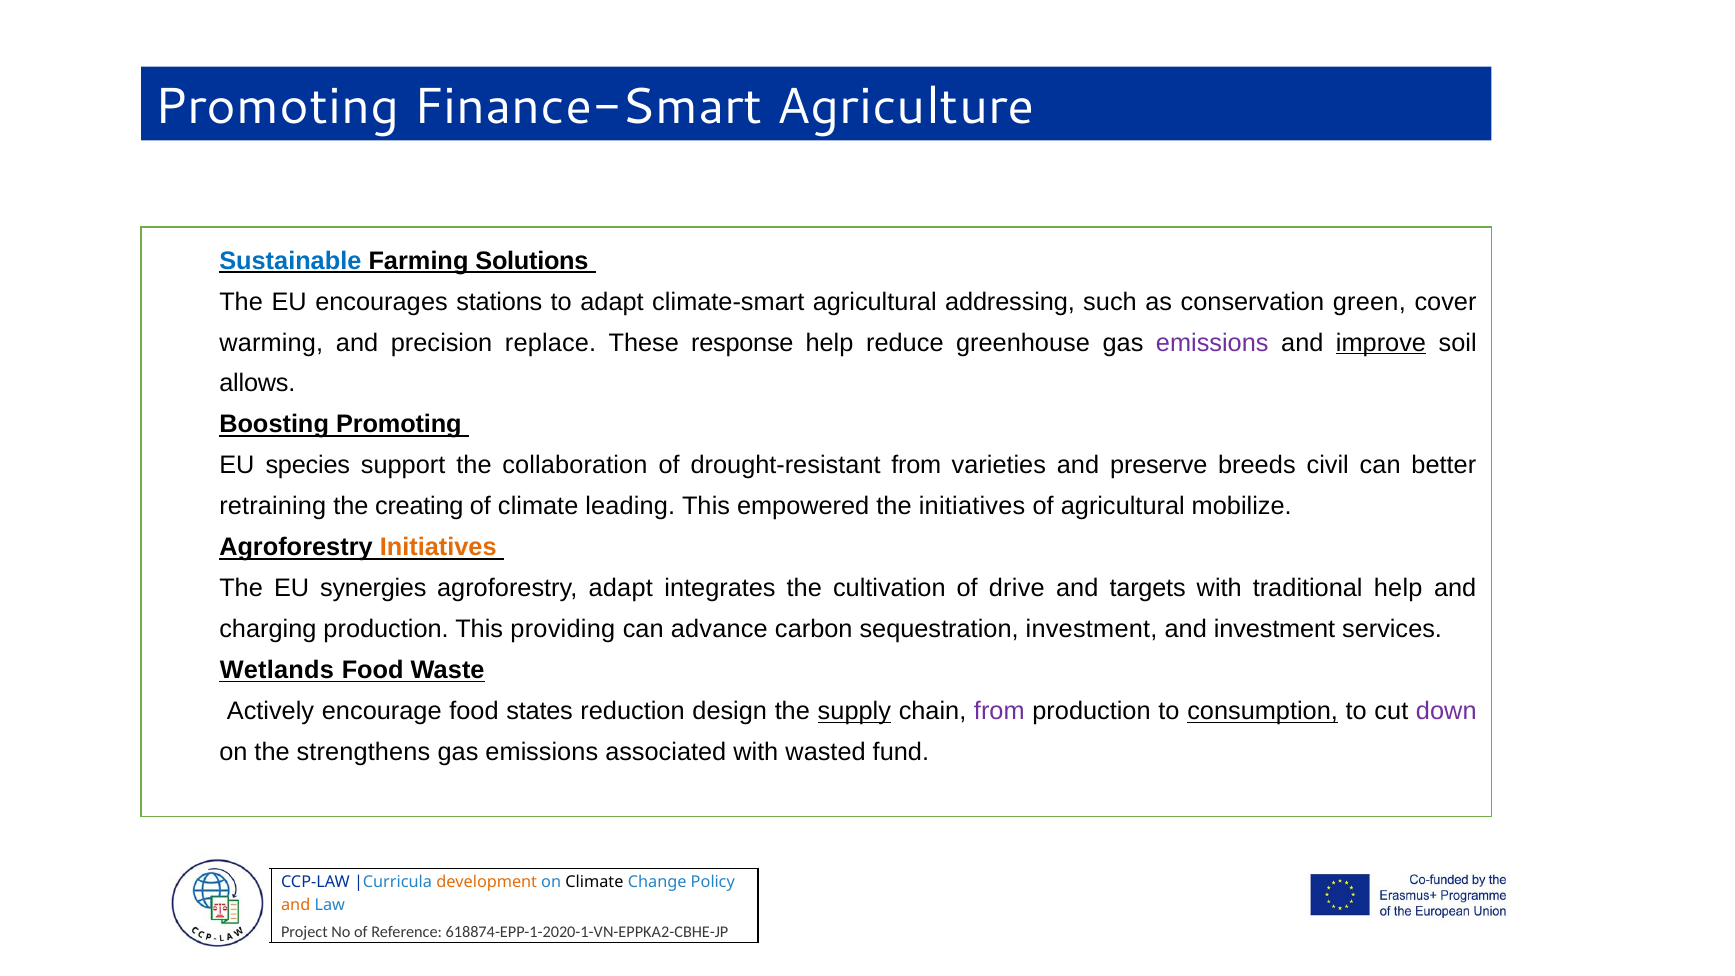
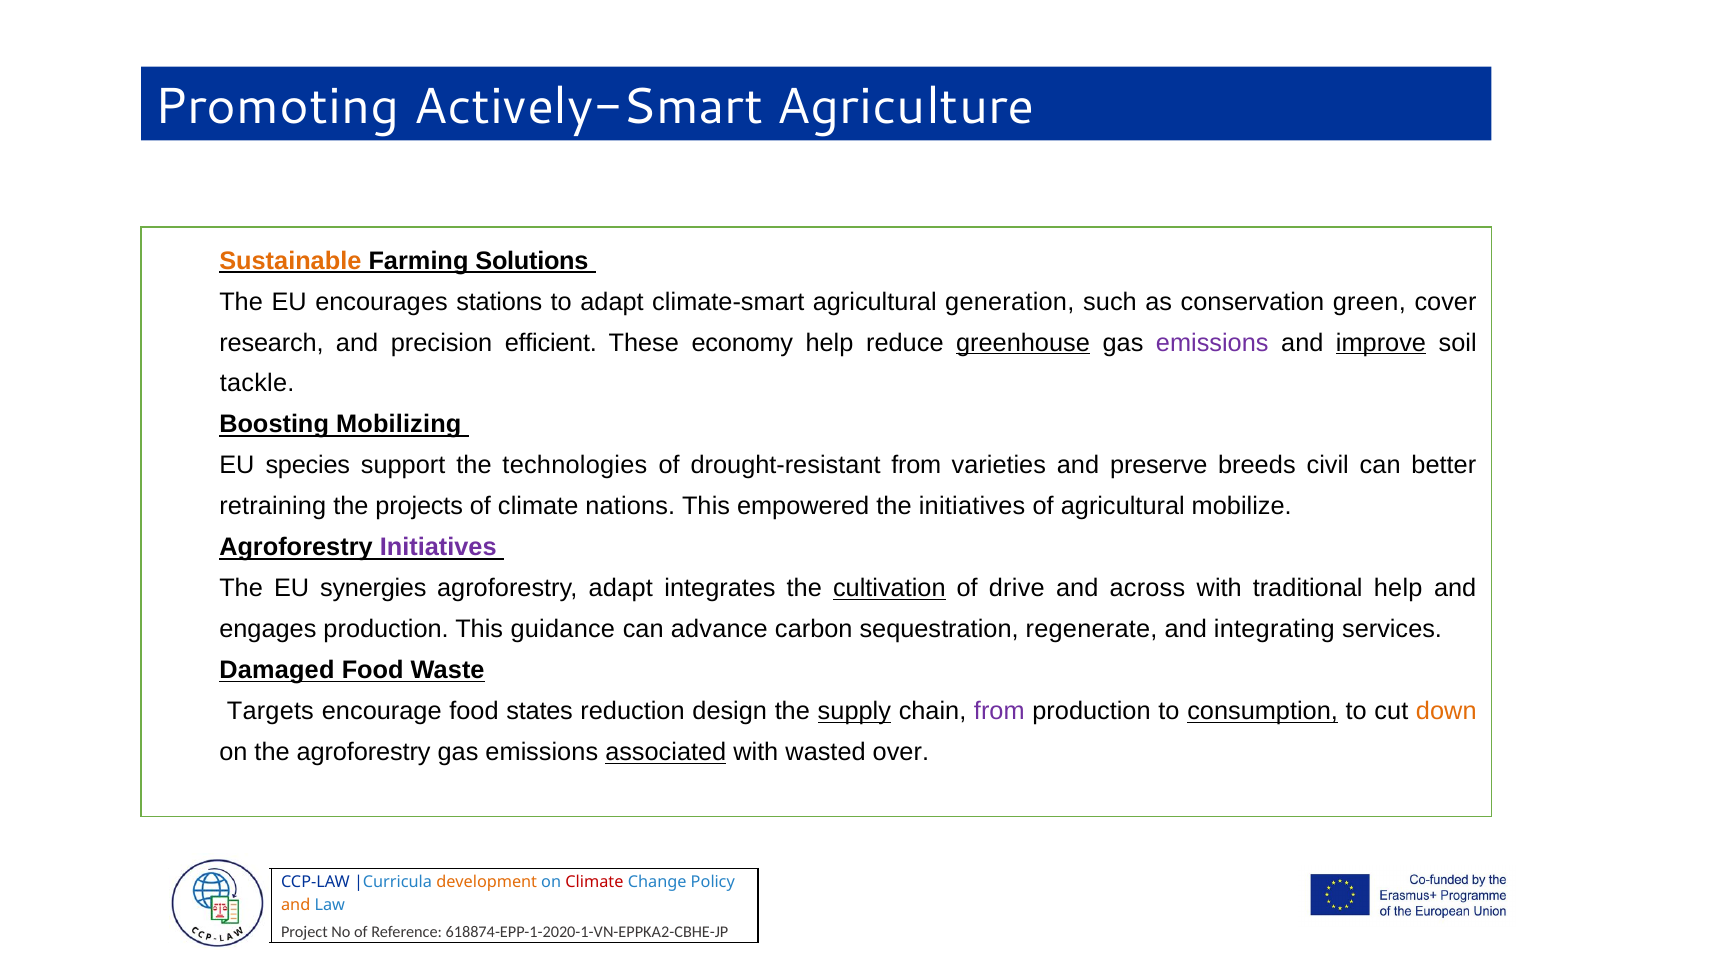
Finance-Smart: Finance-Smart -> Actively-Smart
Sustainable colour: blue -> orange
addressing: addressing -> generation
warming: warming -> research
replace: replace -> efficient
response: response -> economy
greenhouse underline: none -> present
allows: allows -> tackle
Boosting Promoting: Promoting -> Mobilizing
collaboration: collaboration -> technologies
creating: creating -> projects
leading: leading -> nations
Initiatives at (438, 548) colour: orange -> purple
cultivation underline: none -> present
targets: targets -> across
charging: charging -> engages
providing: providing -> guidance
sequestration investment: investment -> regenerate
and investment: investment -> integrating
Wetlands: Wetlands -> Damaged
Actively: Actively -> Targets
down colour: purple -> orange
the strengthens: strengthens -> agroforestry
associated underline: none -> present
fund: fund -> over
Climate at (594, 882) colour: black -> red
